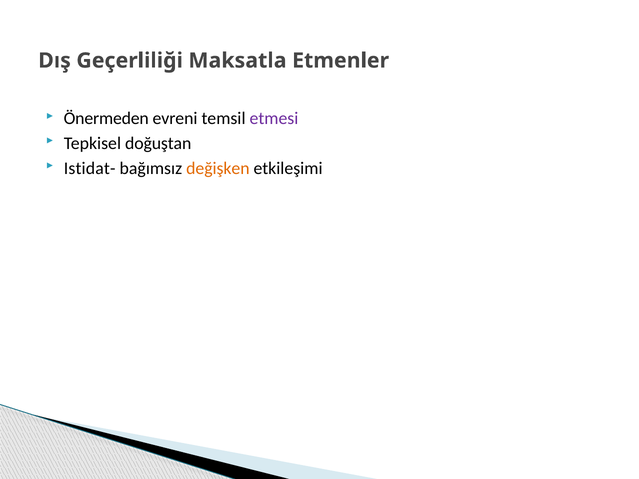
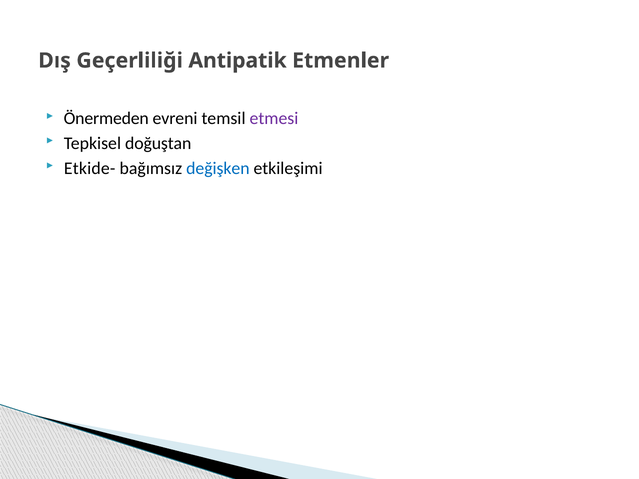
Maksatla: Maksatla -> Antipatik
Istidat-: Istidat- -> Etkide-
değişken colour: orange -> blue
